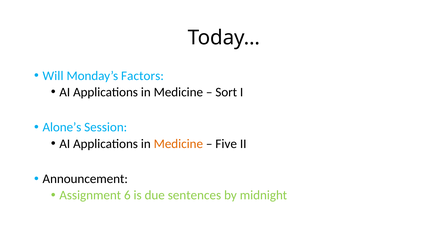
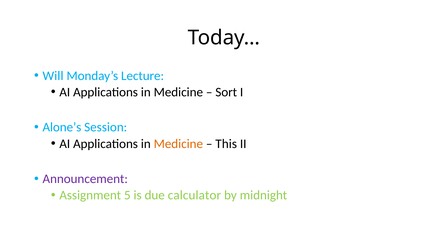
Factors: Factors -> Lecture
Five: Five -> This
Announcement colour: black -> purple
6: 6 -> 5
sentences: sentences -> calculator
